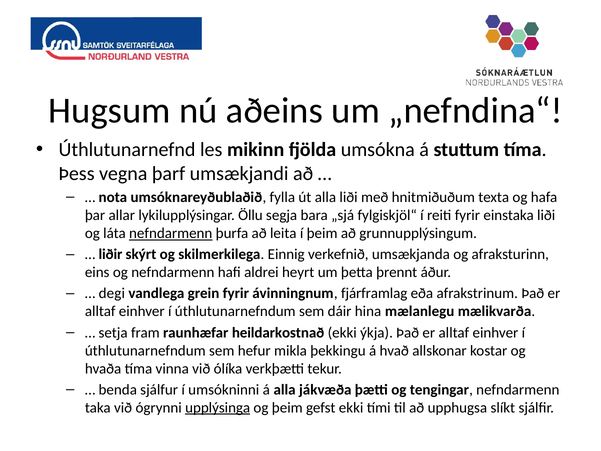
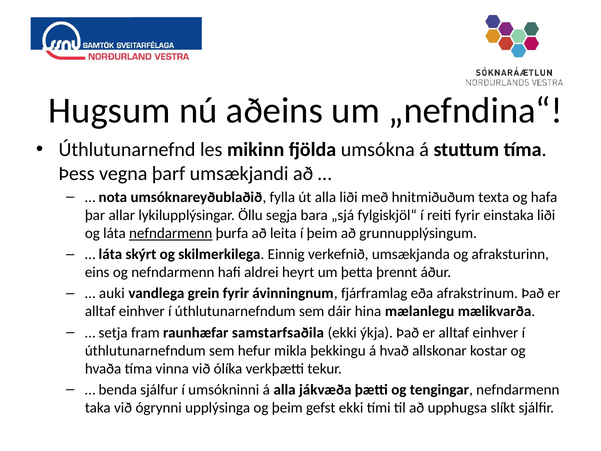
liðir at (110, 254): liðir -> láta
degi: degi -> auki
heildarkostnað: heildarkostnað -> samstarfsaðila
upplýsinga underline: present -> none
